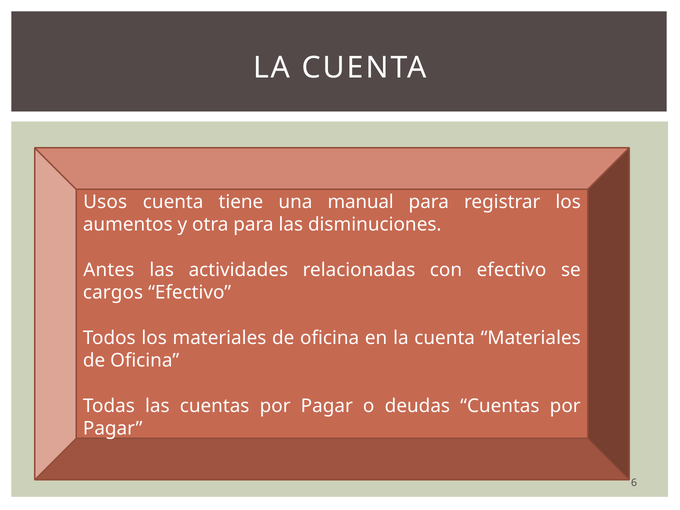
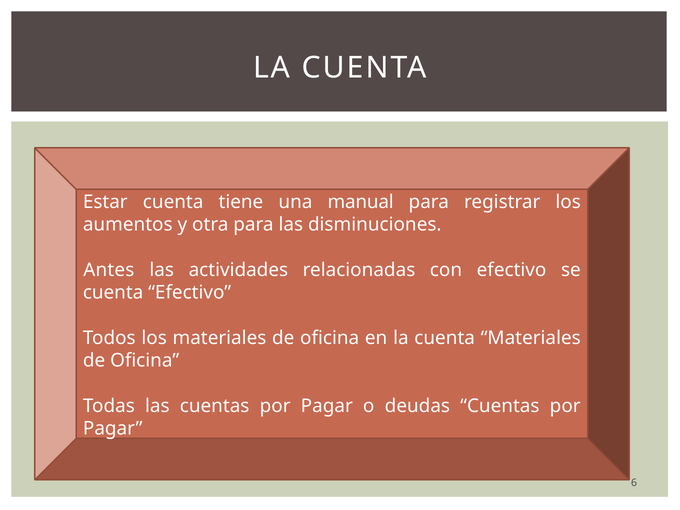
Usos: Usos -> Estar
cargos at (113, 293): cargos -> cuenta
